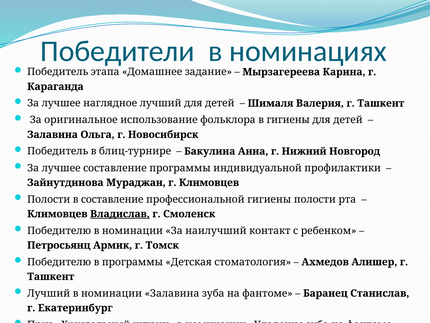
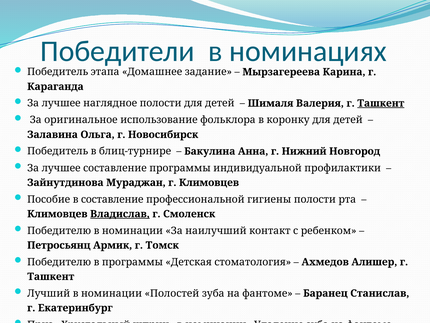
наглядное лучший: лучший -> полости
Ташкент at (381, 103) underline: none -> present
в гигиены: гигиены -> коронку
Полости at (49, 199): Полости -> Пособие
номинации Залавина: Залавина -> Полостей
